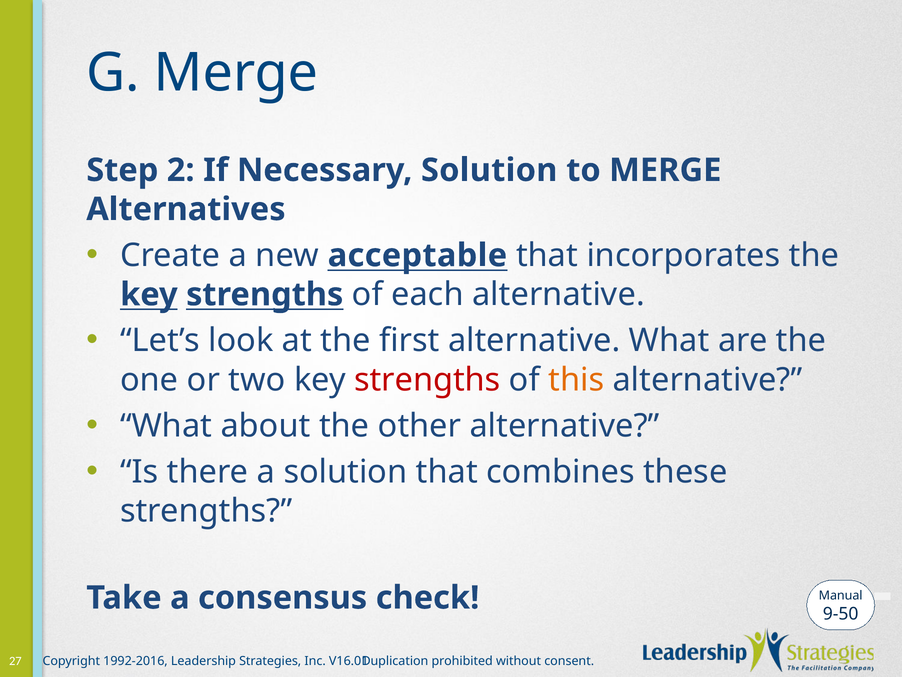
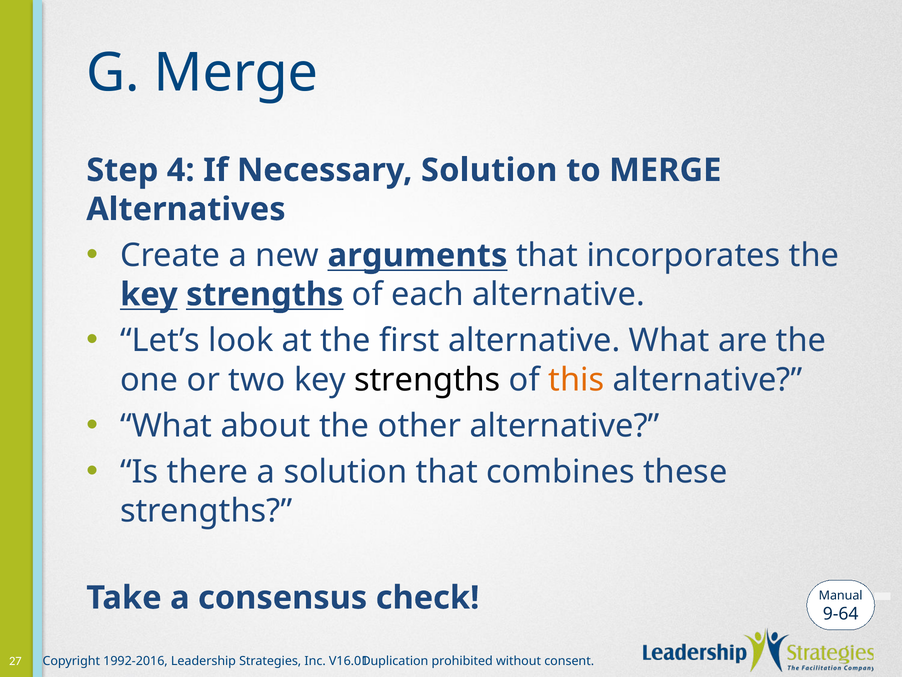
2: 2 -> 4
acceptable: acceptable -> arguments
strengths at (427, 379) colour: red -> black
9-50: 9-50 -> 9-64
